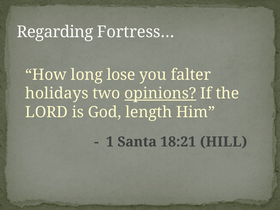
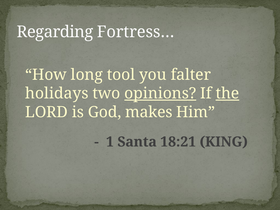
lose: lose -> tool
the underline: none -> present
length: length -> makes
HILL: HILL -> KING
